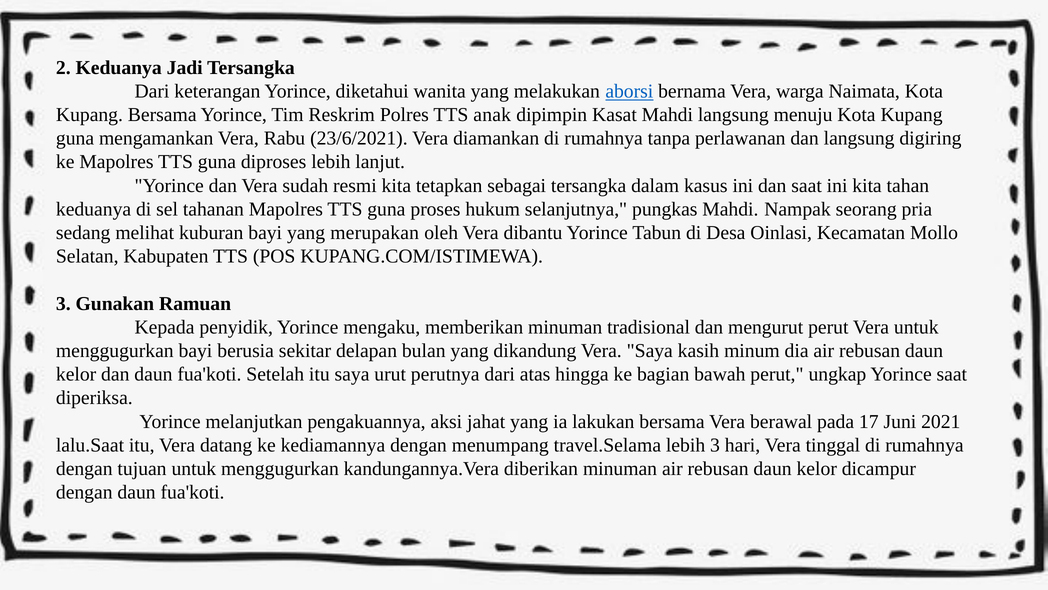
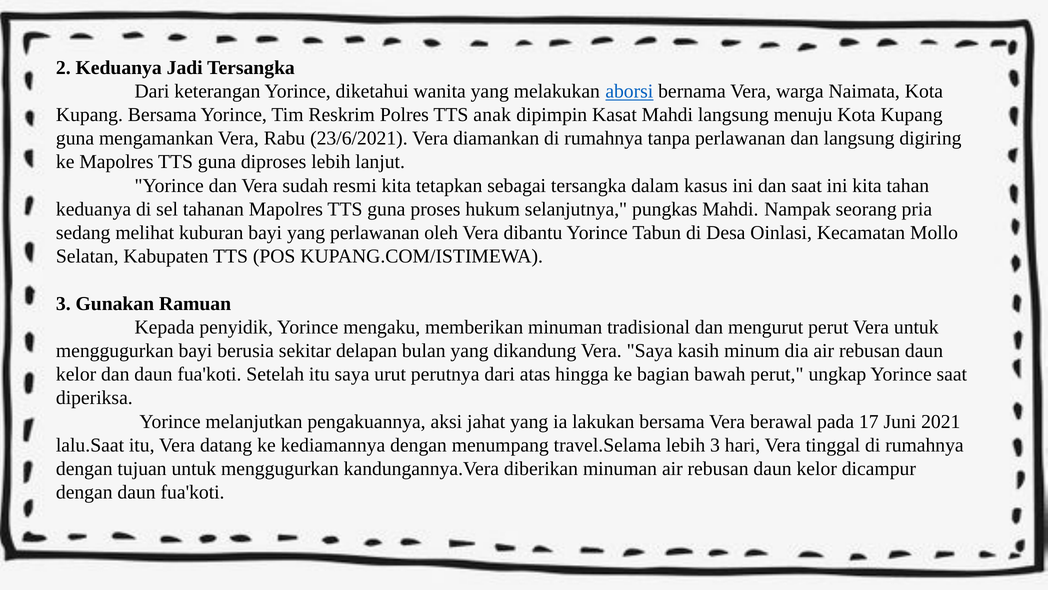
yang merupakan: merupakan -> perlawanan
